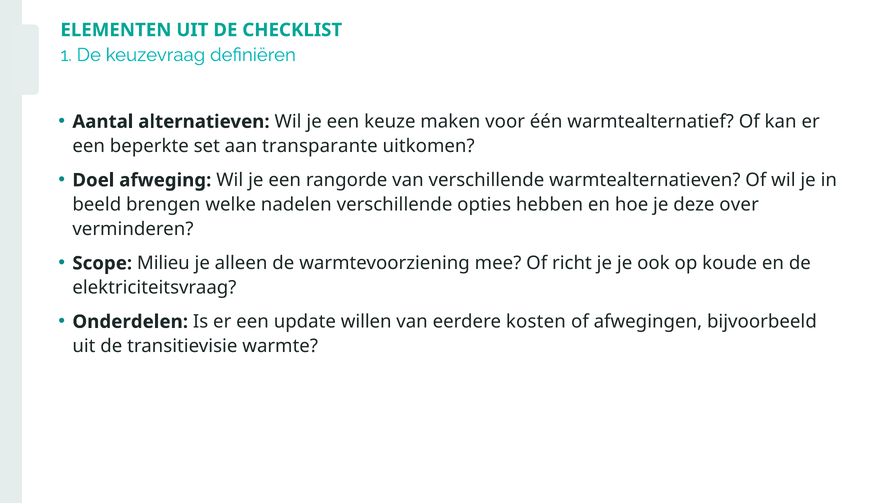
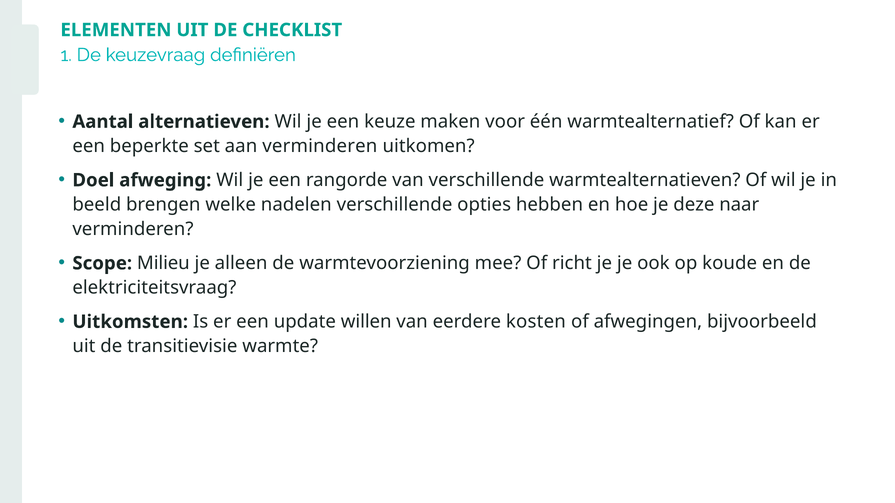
aan transparante: transparante -> verminderen
over: over -> naar
Onderdelen: Onderdelen -> Uitkomsten
